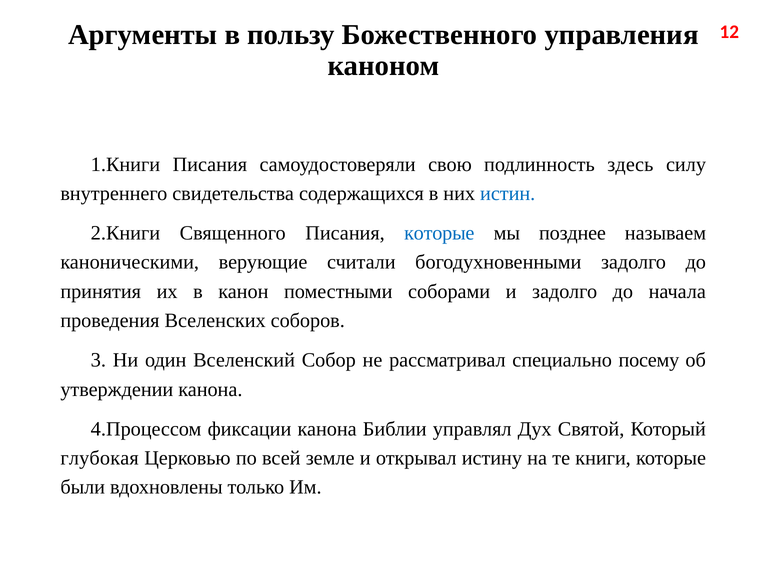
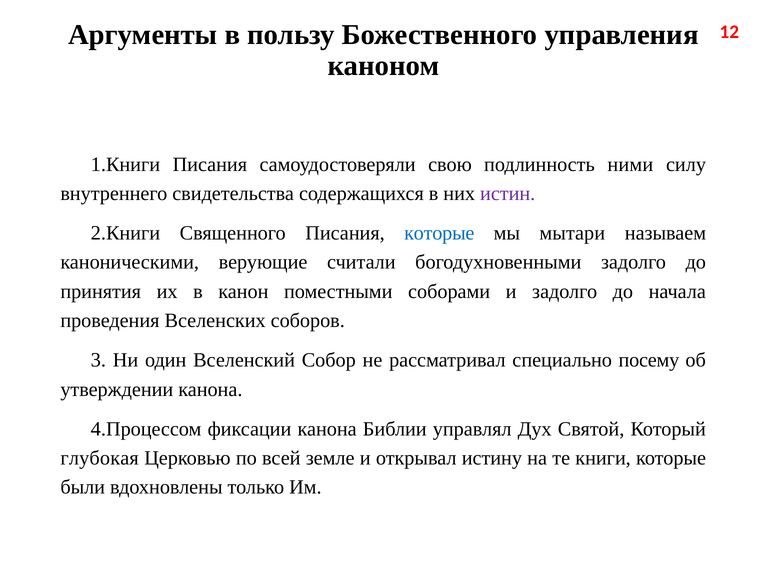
здесь: здесь -> ними
истин colour: blue -> purple
позднее: позднее -> мытари
